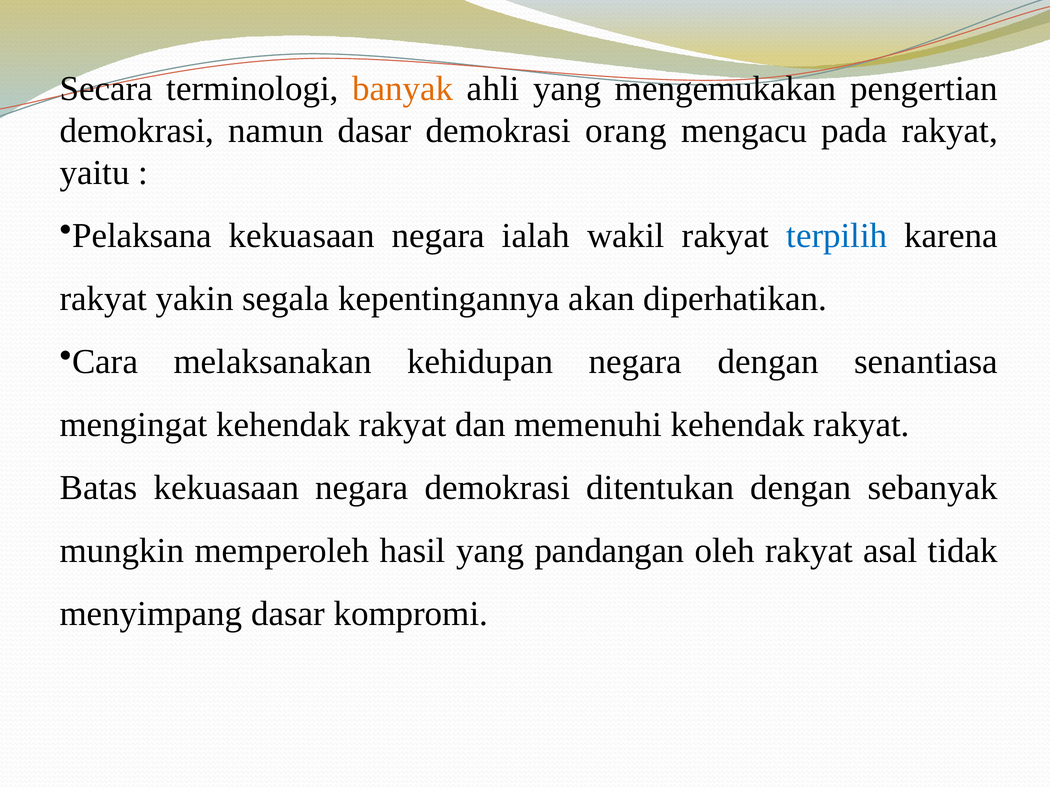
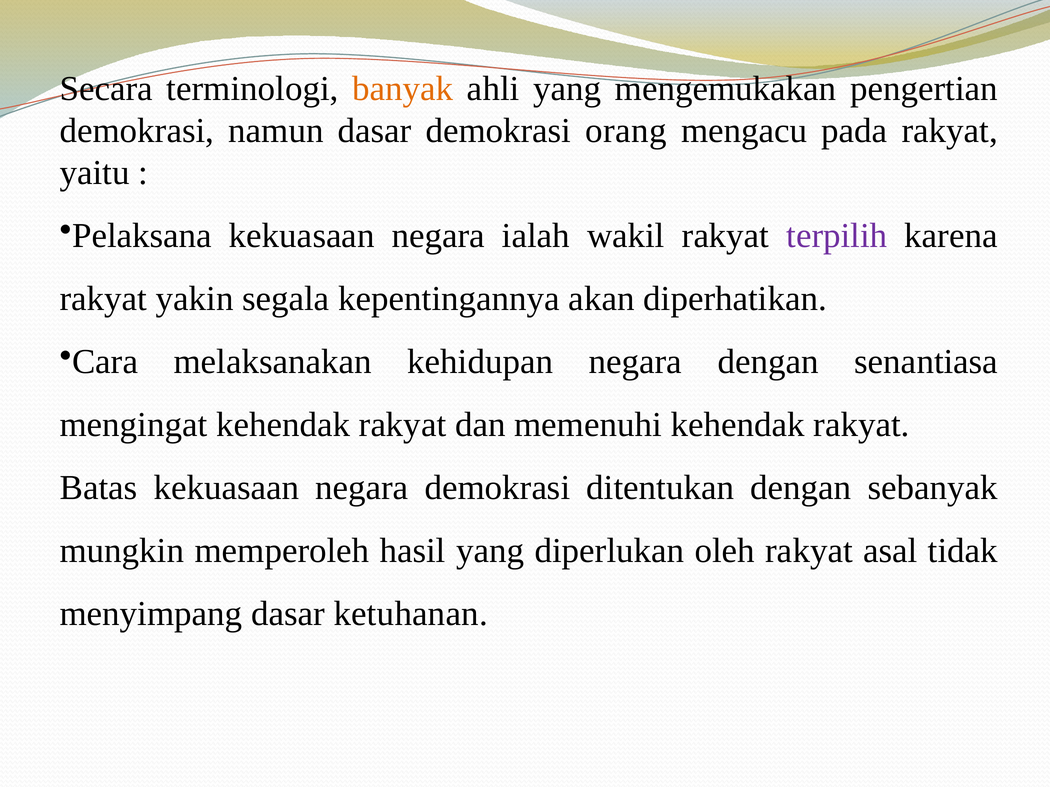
terpilih colour: blue -> purple
pandangan: pandangan -> diperlukan
kompromi: kompromi -> ketuhanan
